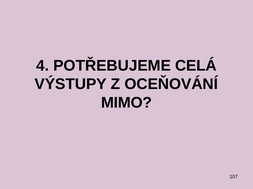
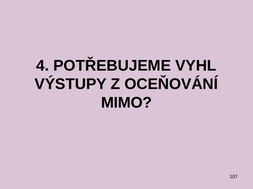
CELÁ: CELÁ -> VYHL
